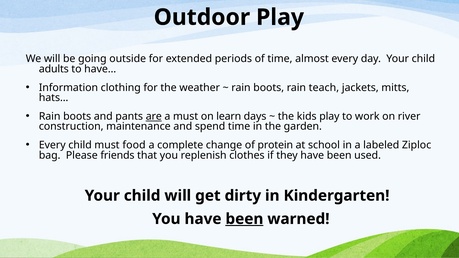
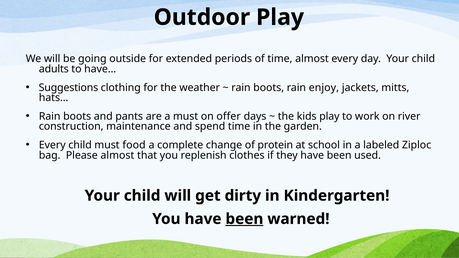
Information: Information -> Suggestions
teach: teach -> enjoy
are underline: present -> none
learn: learn -> offer
Please friends: friends -> almost
